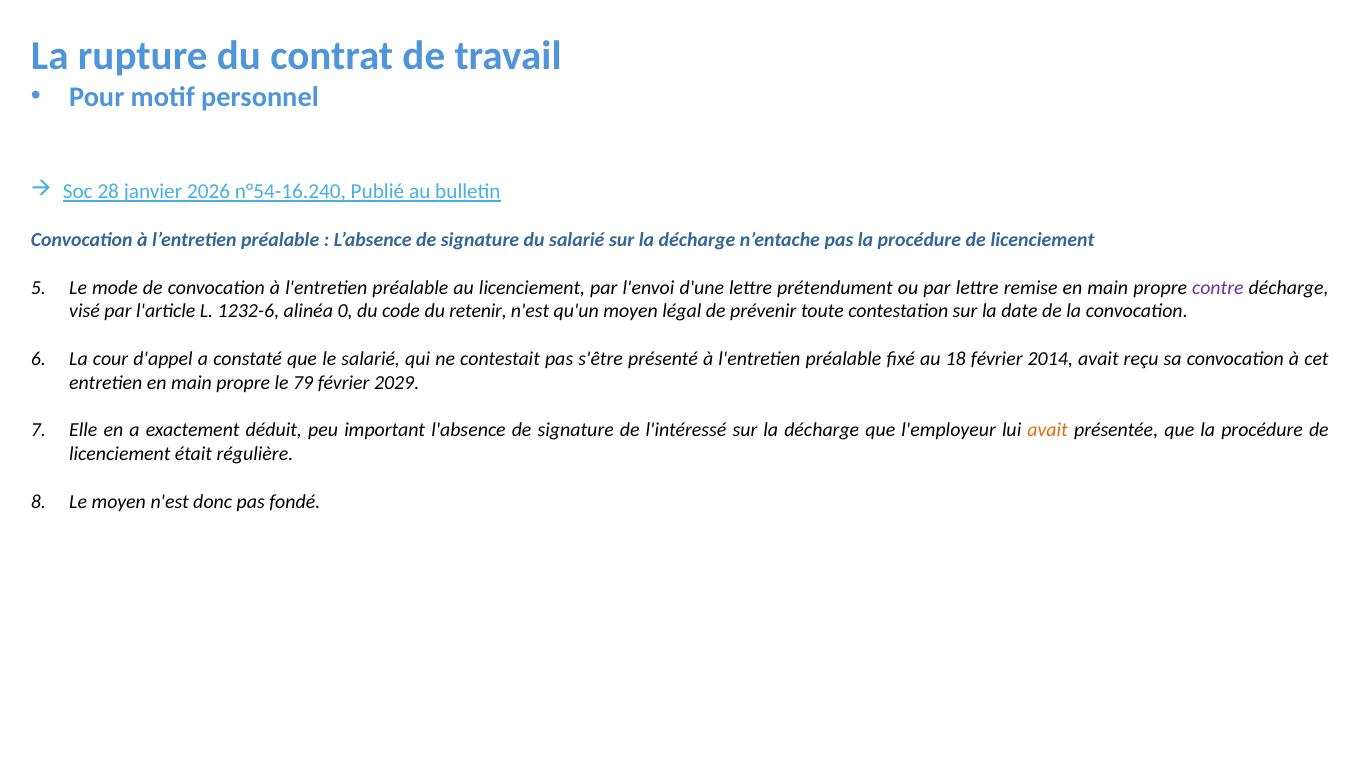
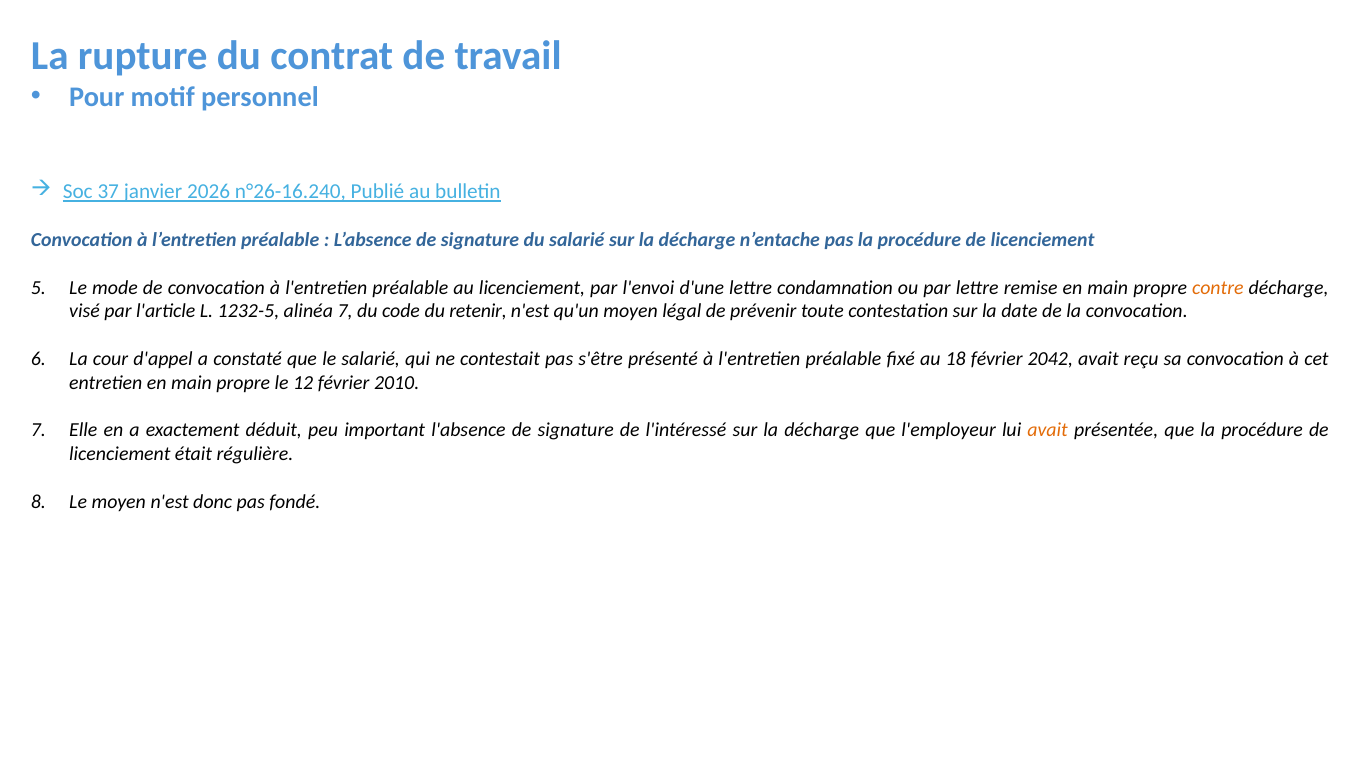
28: 28 -> 37
n°54-16.240: n°54-16.240 -> n°26-16.240
prétendument: prétendument -> condamnation
contre colour: purple -> orange
1232-6: 1232-6 -> 1232-5
alinéa 0: 0 -> 7
2014: 2014 -> 2042
79: 79 -> 12
2029: 2029 -> 2010
